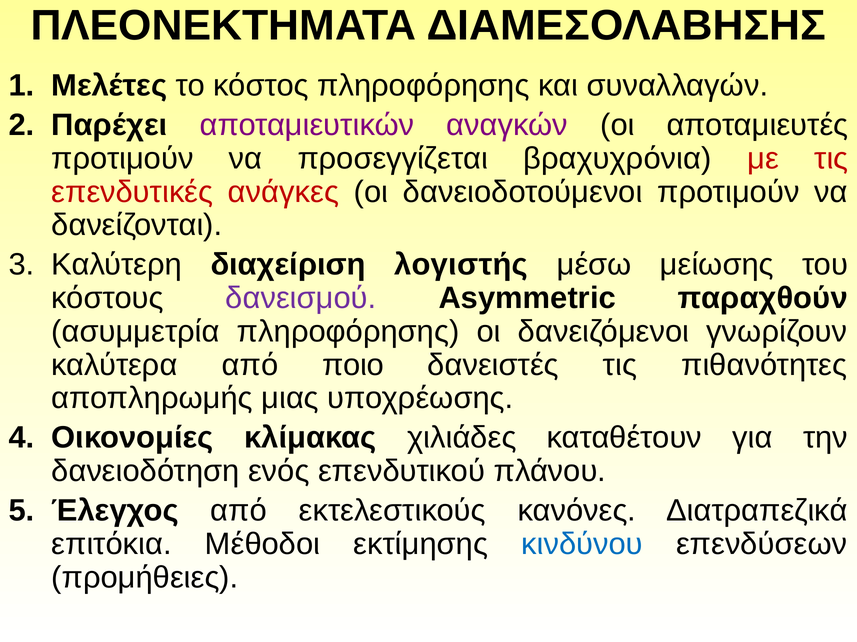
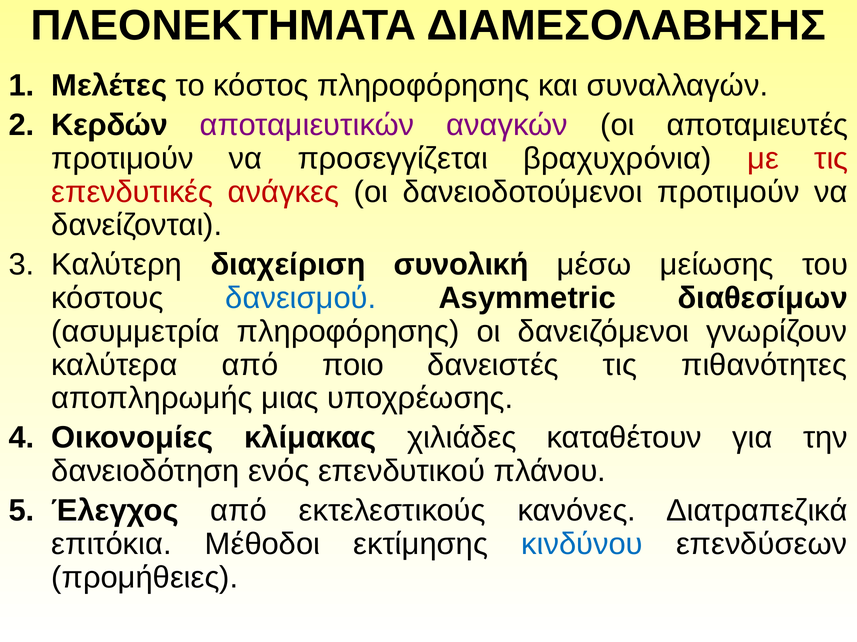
Παρέχει: Παρέχει -> Κερδών
λογιστής: λογιστής -> συνολική
δανεισμού colour: purple -> blue
παραχθούν: παραχθούν -> διαθεσίμων
